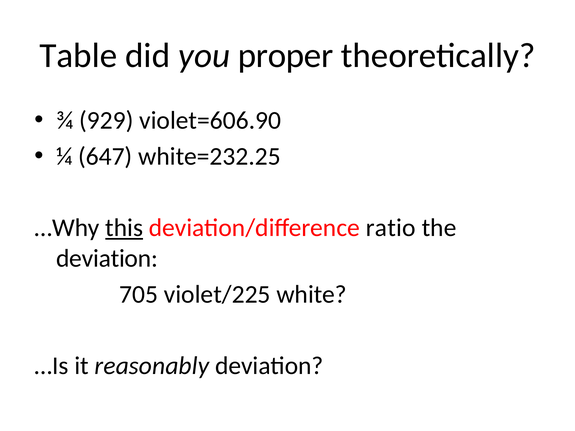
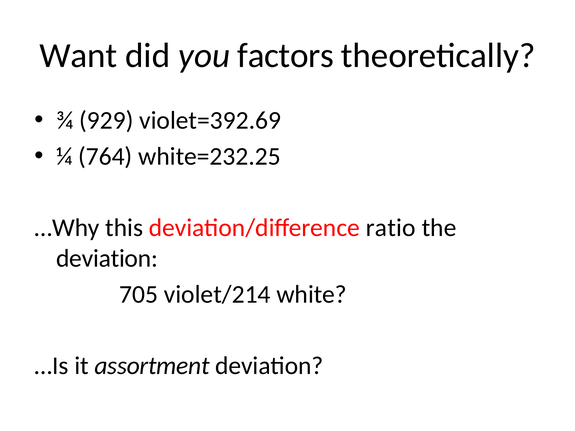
Table: Table -> Want
proper: proper -> factors
violet=606.90: violet=606.90 -> violet=392.69
647: 647 -> 764
this underline: present -> none
violet/225: violet/225 -> violet/214
reasonably: reasonably -> assortment
